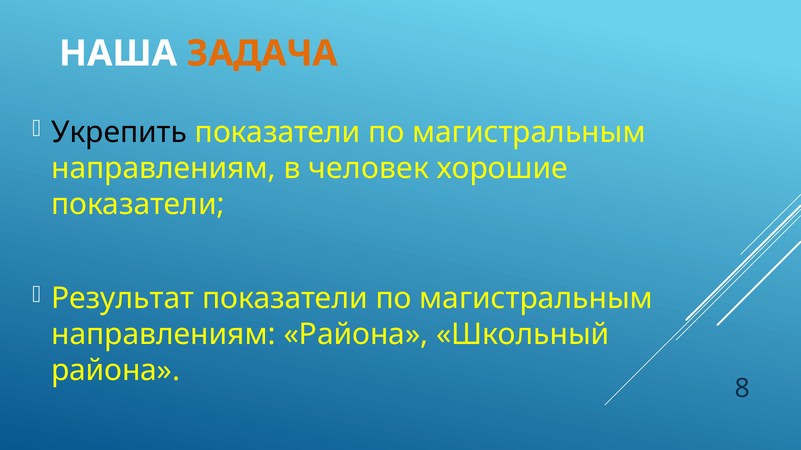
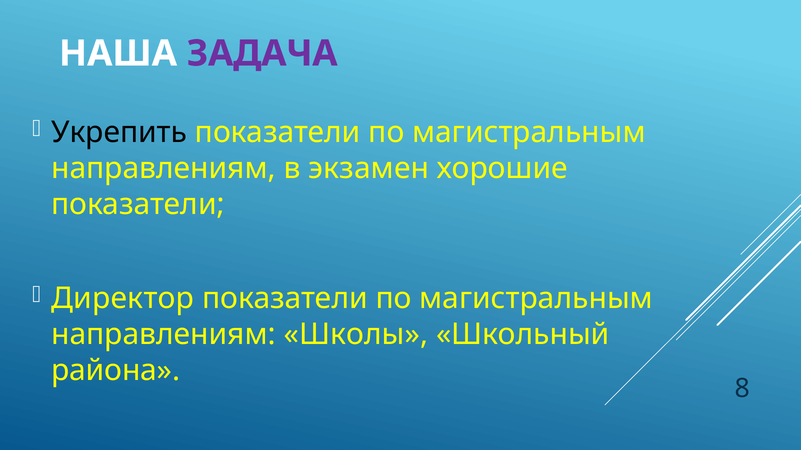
ЗАДАЧА colour: orange -> purple
человек: человек -> экзамен
Результат: Результат -> Директор
направлениям Района: Района -> Школы
